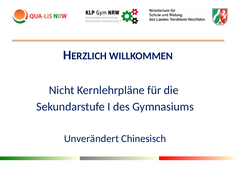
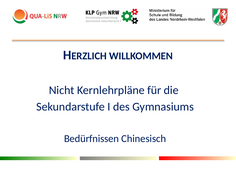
Unverändert: Unverändert -> Bedürfnissen
